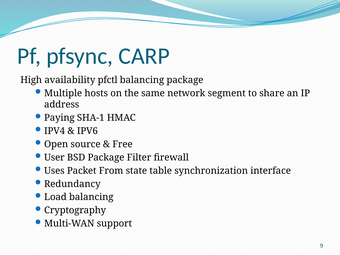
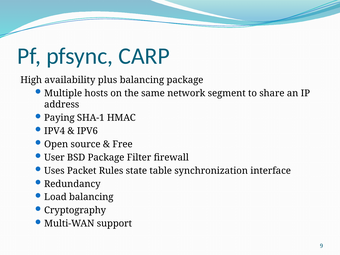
pfctl: pfctl -> plus
From: From -> Rules
